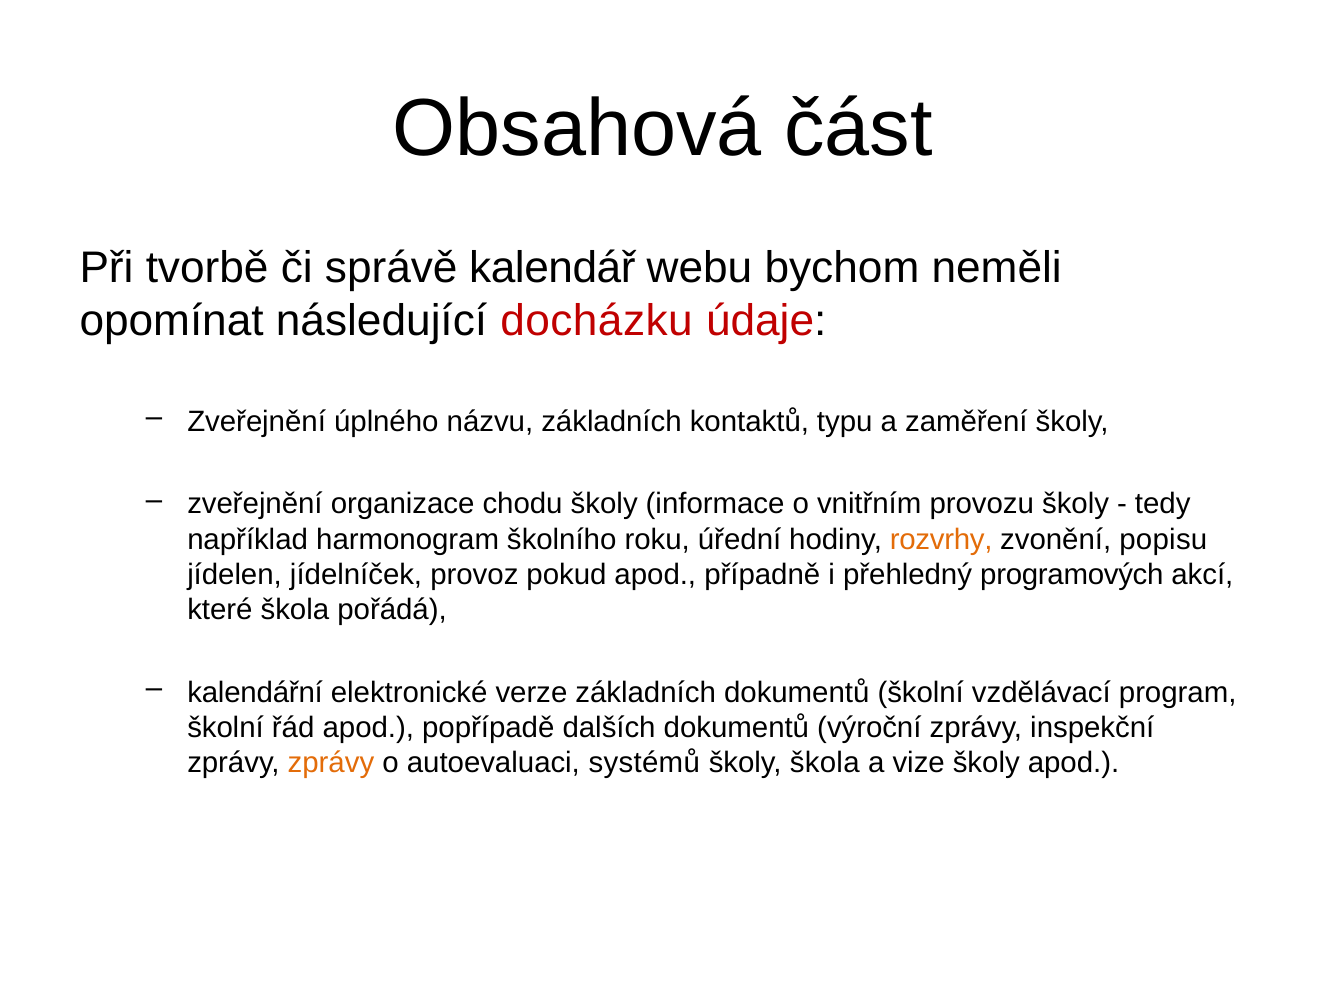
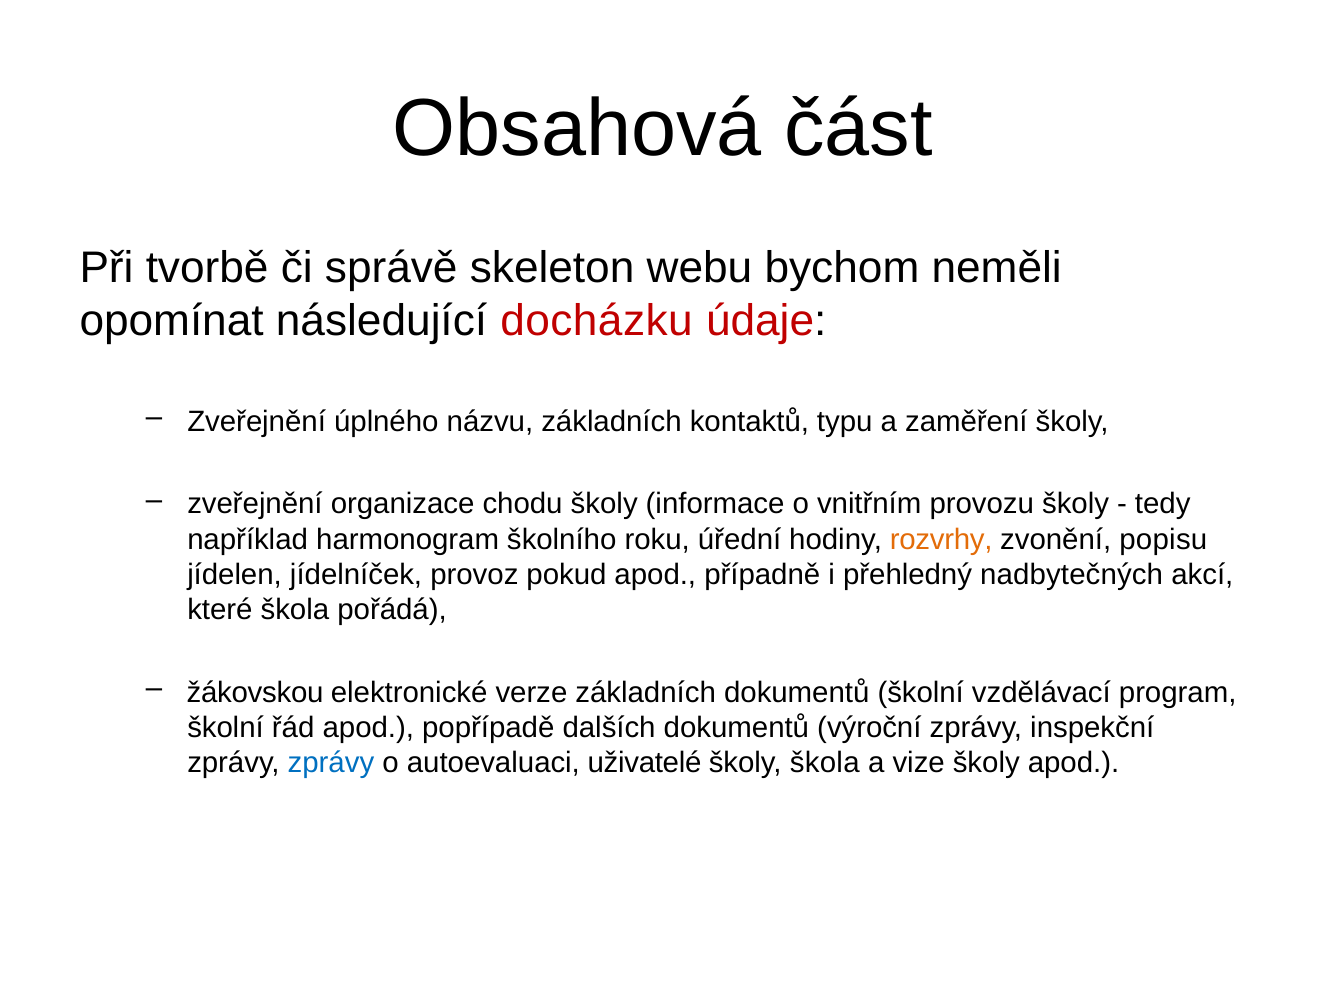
kalendář: kalendář -> skeleton
programových: programových -> nadbytečných
kalendářní: kalendářní -> žákovskou
zprávy at (331, 764) colour: orange -> blue
systémů: systémů -> uživatelé
